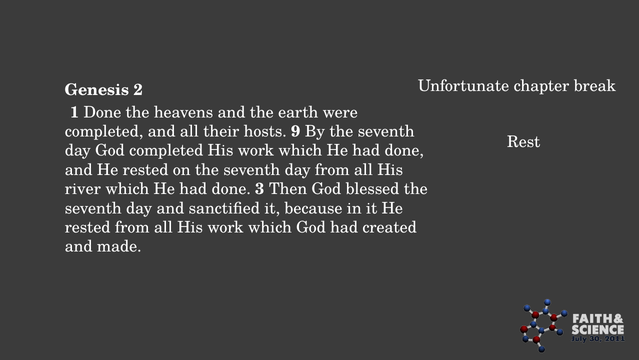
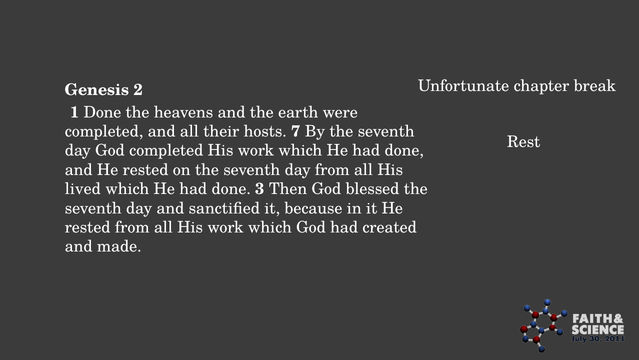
9: 9 -> 7
river: river -> lived
